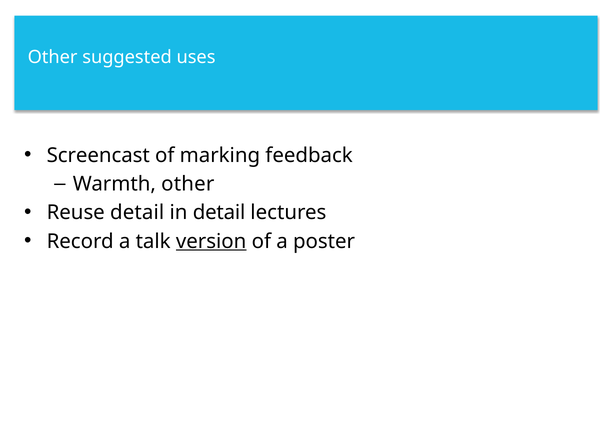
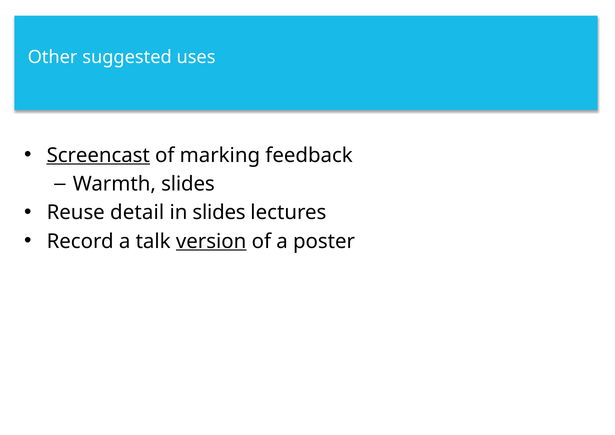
Screencast underline: none -> present
Warmth other: other -> slides
in detail: detail -> slides
